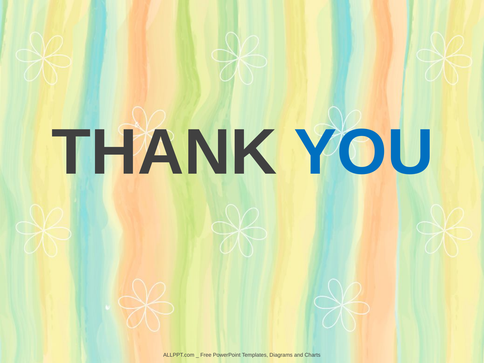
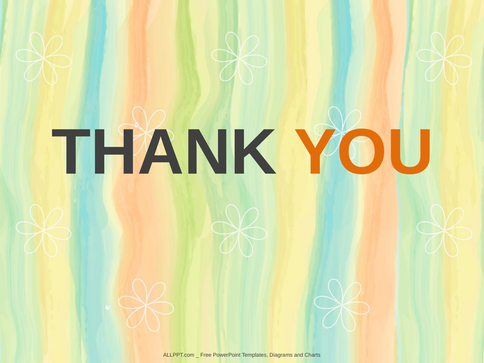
YOU colour: blue -> orange
